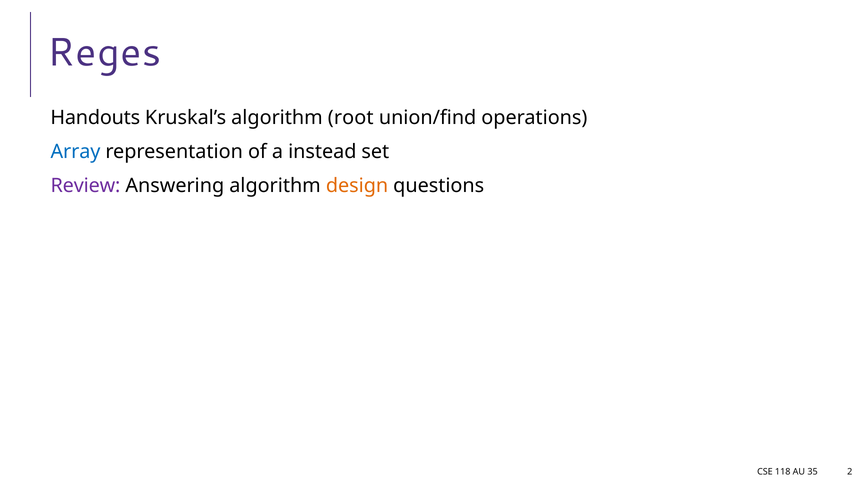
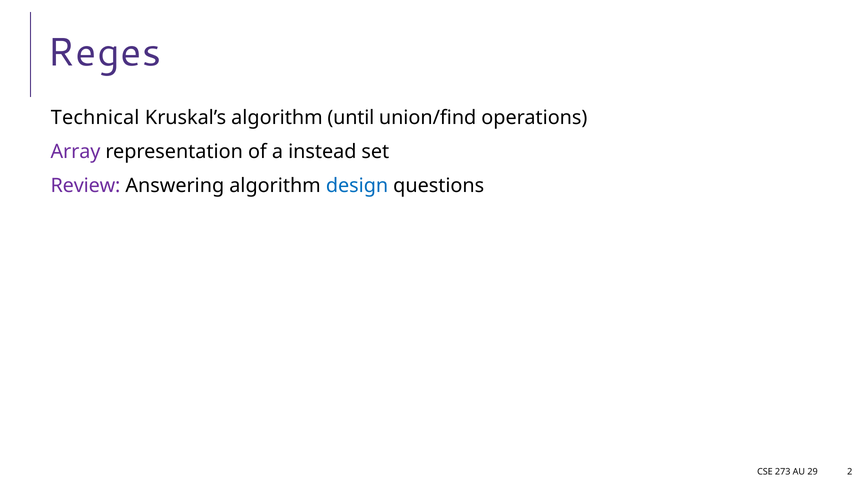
Handouts: Handouts -> Technical
root: root -> until
Array colour: blue -> purple
design colour: orange -> blue
118: 118 -> 273
35: 35 -> 29
